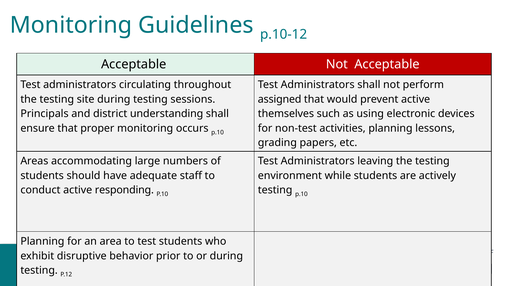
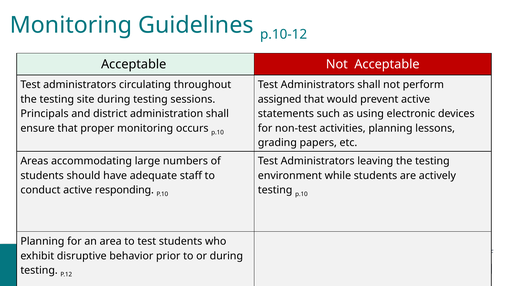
understanding: understanding -> administration
themselves: themselves -> statements
